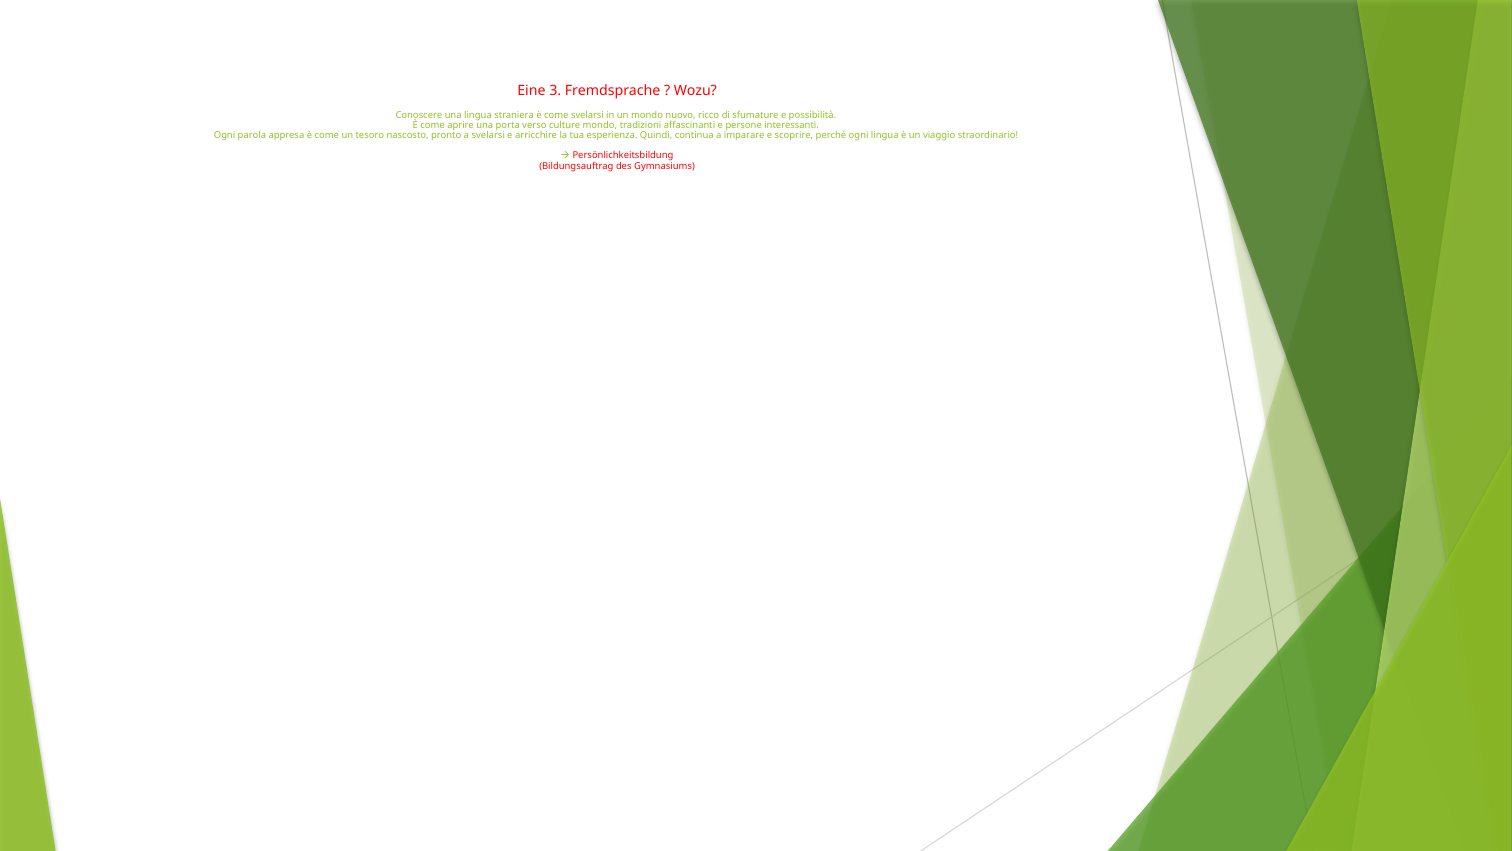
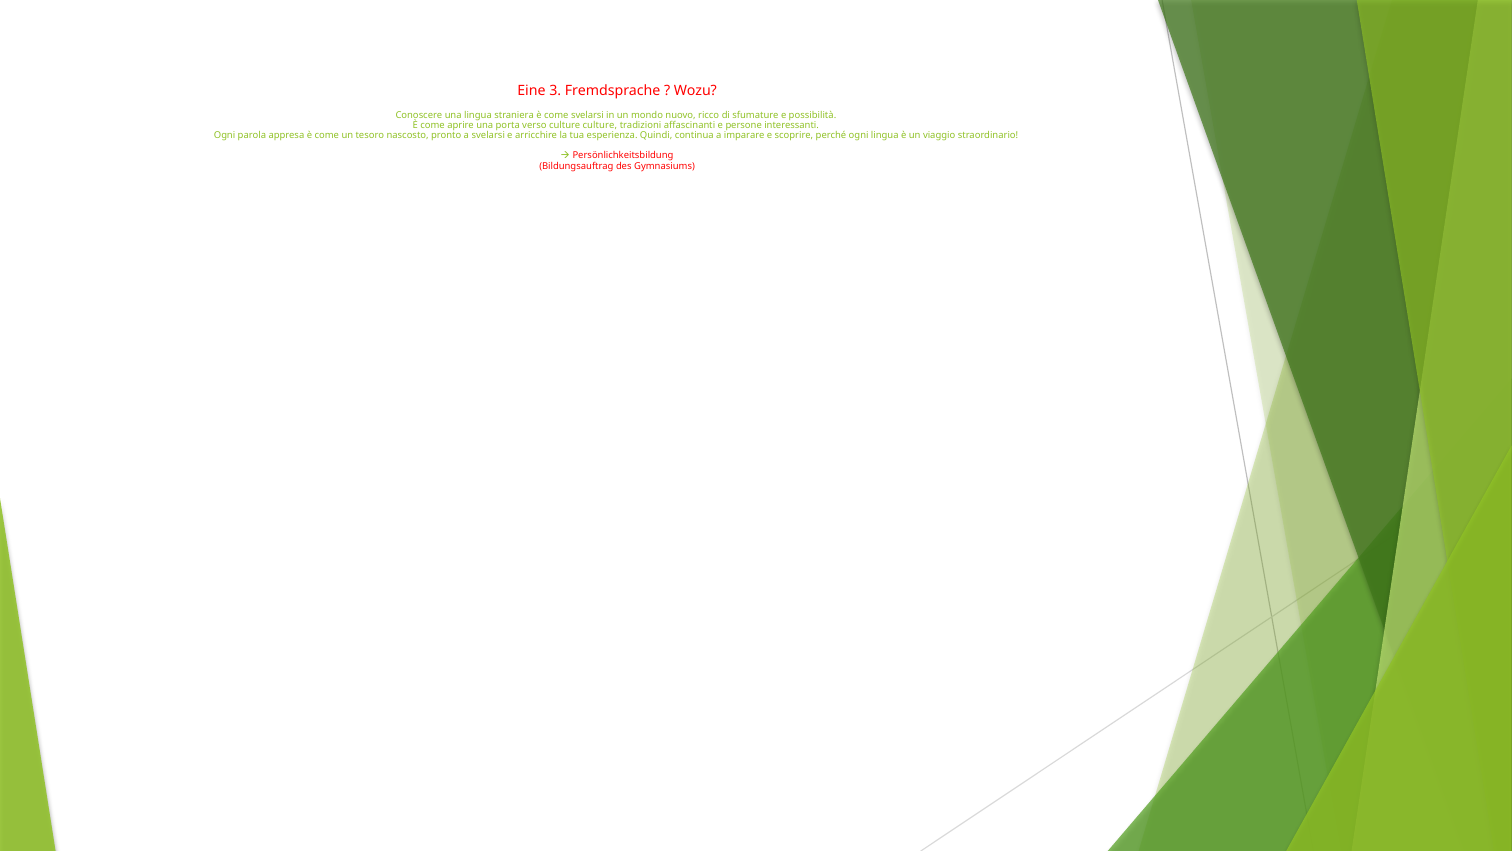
culture mondo: mondo -> culture
